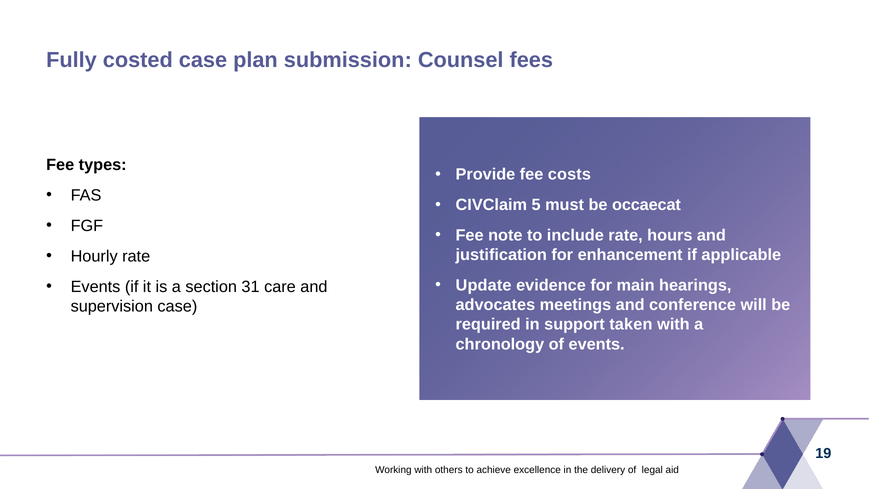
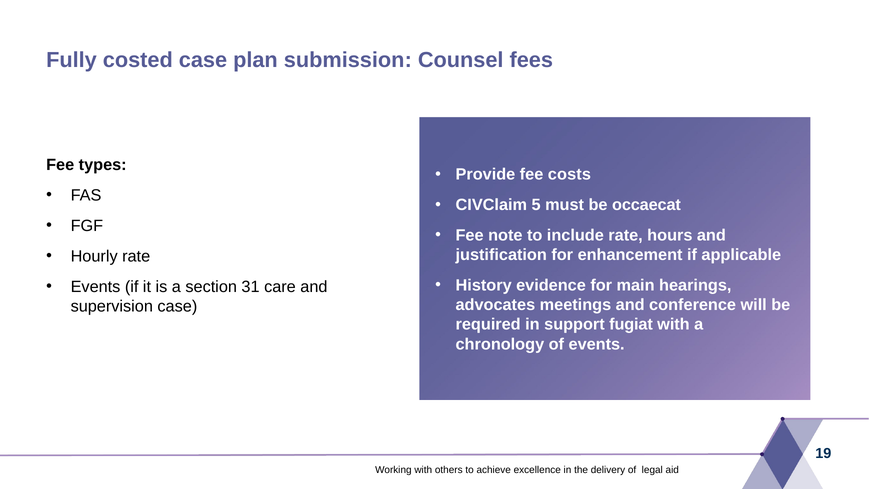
Update: Update -> History
taken: taken -> fugiat
